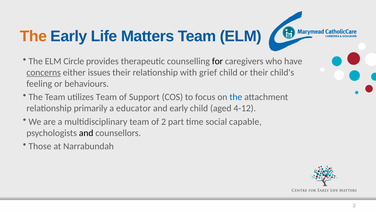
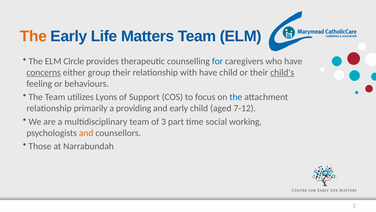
for colour: black -> blue
issues: issues -> group
with grief: grief -> have
child's underline: none -> present
utilizes Team: Team -> Lyons
educator: educator -> providing
4-12: 4-12 -> 7-12
of 2: 2 -> 3
capable: capable -> working
and at (86, 133) colour: black -> orange
